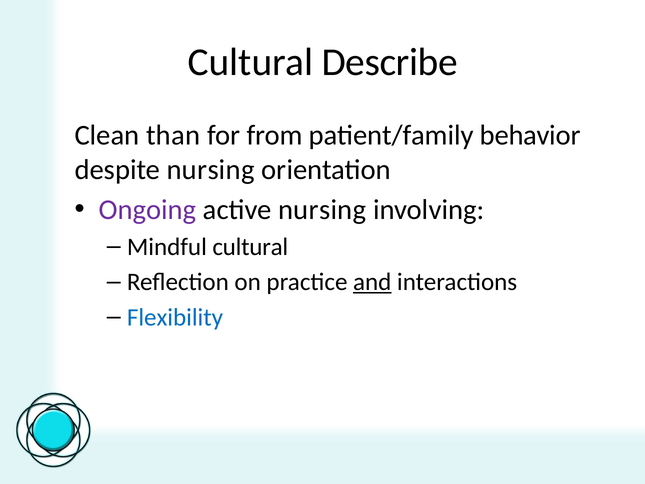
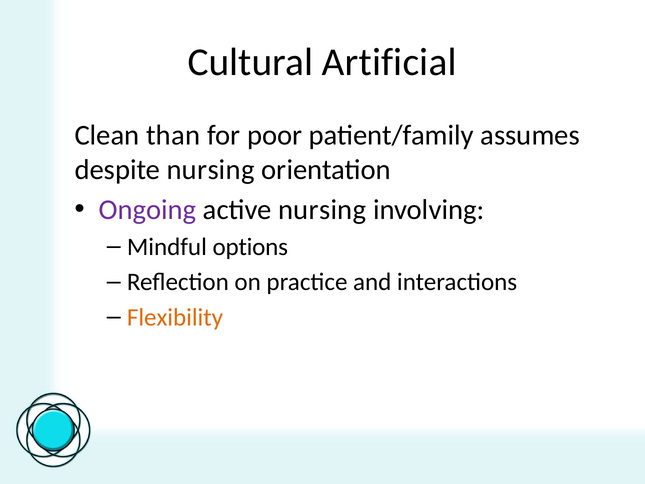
Describe: Describe -> Artificial
from: from -> poor
behavior: behavior -> assumes
Mindful cultural: cultural -> options
and underline: present -> none
Flexibility colour: blue -> orange
